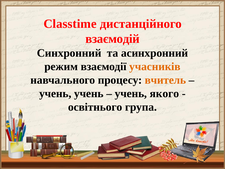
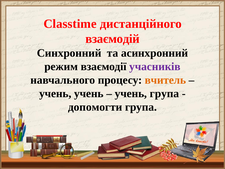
учасників colour: orange -> purple
учень якого: якого -> група
освітнього: освітнього -> допомогти
